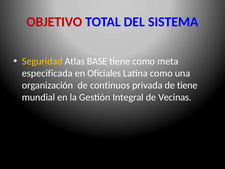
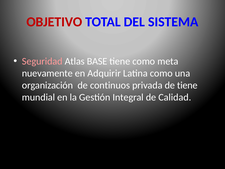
Seguridad colour: yellow -> pink
especificada: especificada -> nuevamente
Oficiales: Oficiales -> Adquirir
Vecinas: Vecinas -> Calidad
